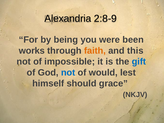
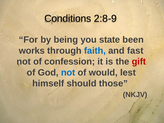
Alexandria: Alexandria -> Conditions
were: were -> state
faith colour: orange -> blue
this: this -> fast
impossible: impossible -> confession
gift colour: blue -> red
grace: grace -> those
